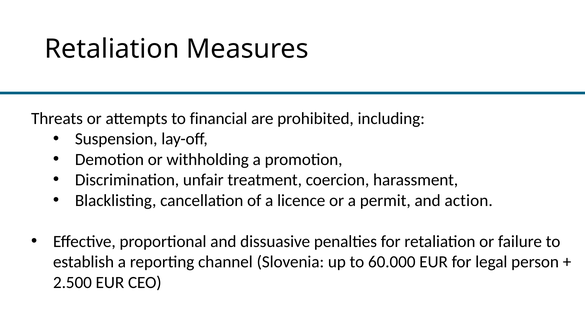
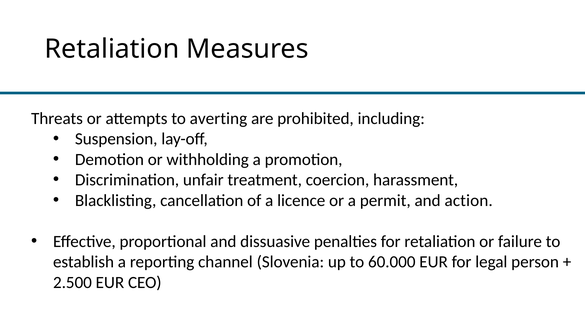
financial: financial -> averting
